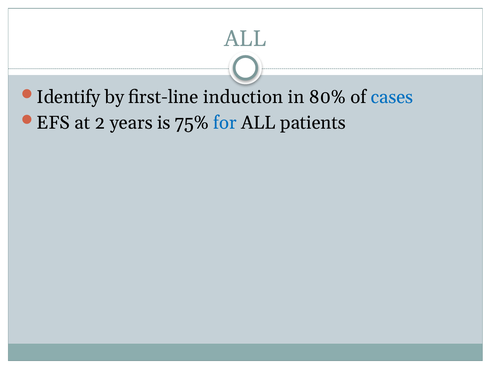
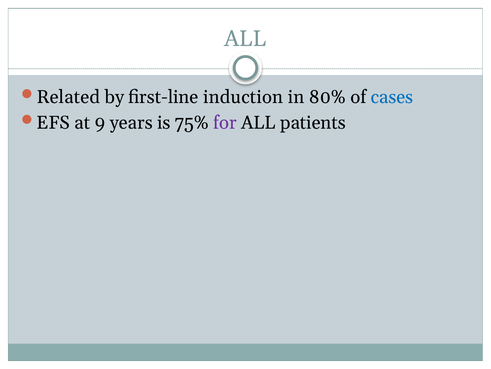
Identify: Identify -> Related
2: 2 -> 9
for colour: blue -> purple
